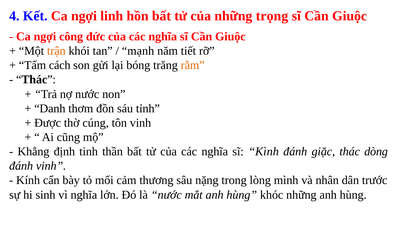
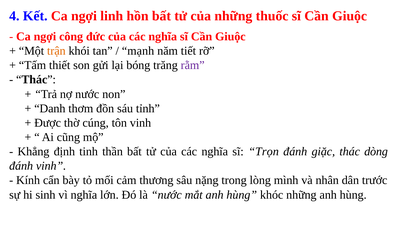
trọng: trọng -> thuốc
cách: cách -> thiết
rằm colour: orange -> purple
Kình: Kình -> Trọn
